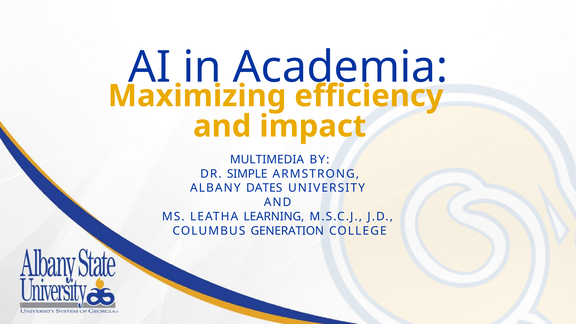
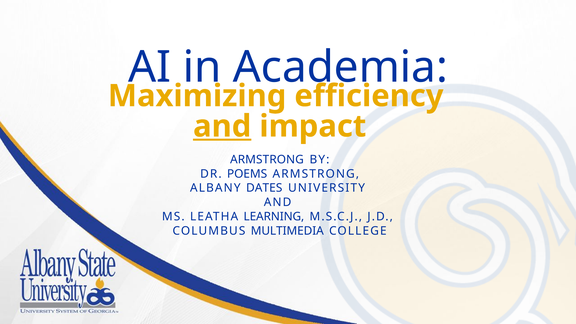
and at (222, 126) underline: none -> present
MULTIMEDIA at (267, 160): MULTIMEDIA -> ARMSTRONG
SIMPLE: SIMPLE -> POEMS
GENERATION: GENERATION -> MULTIMEDIA
